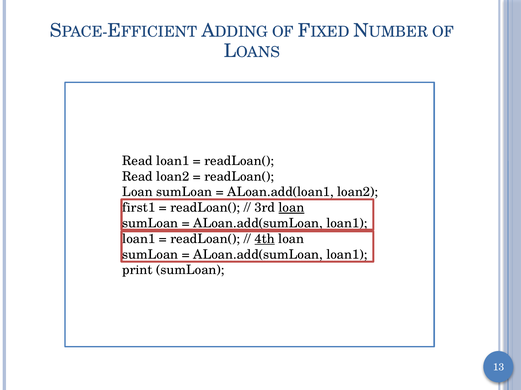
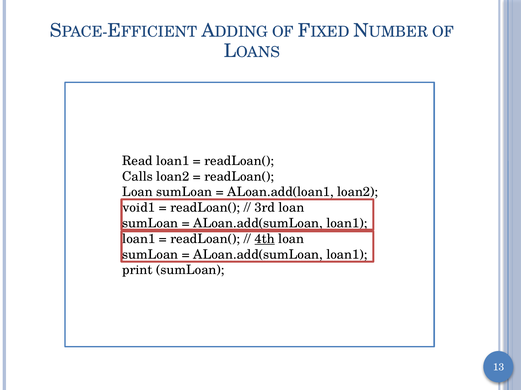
Read at (138, 177): Read -> Calls
first1: first1 -> void1
loan at (291, 208) underline: present -> none
